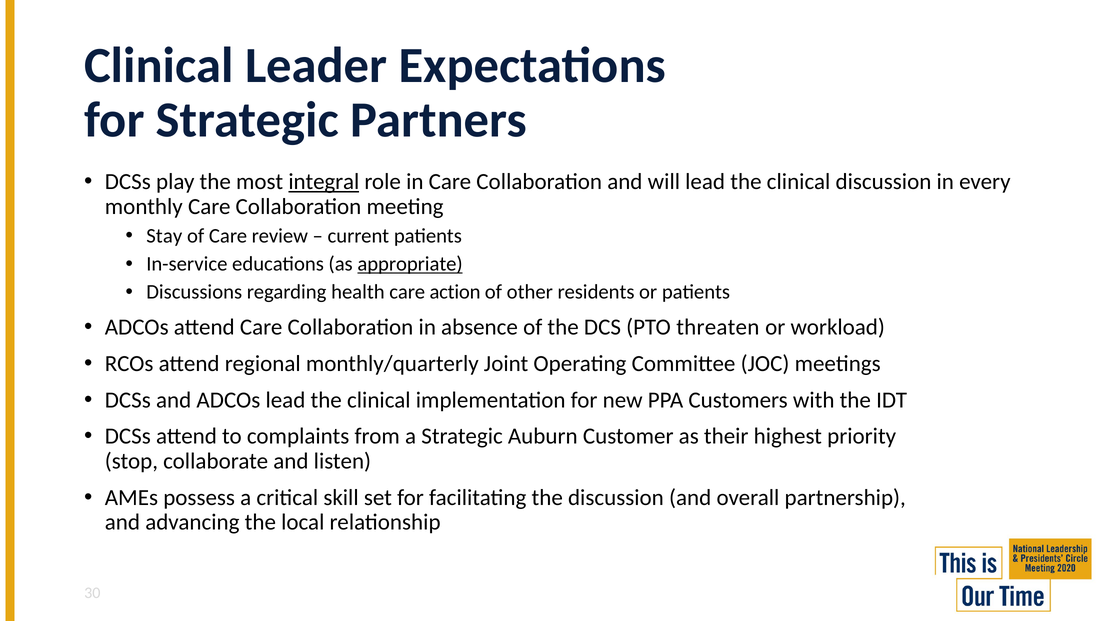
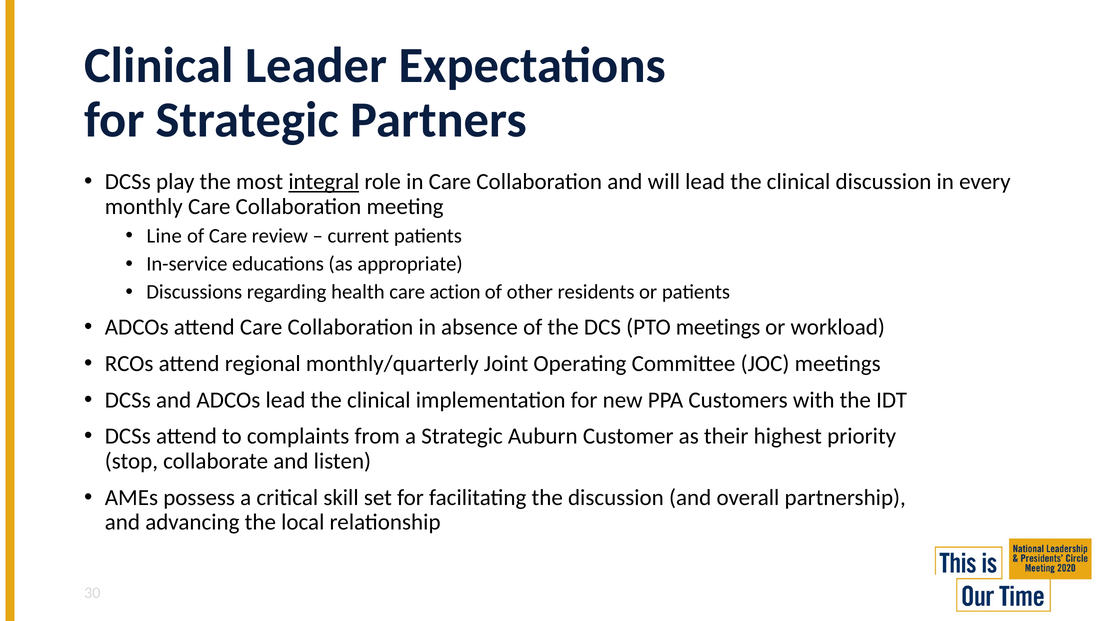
Stay: Stay -> Line
appropriate underline: present -> none
PTO threaten: threaten -> meetings
